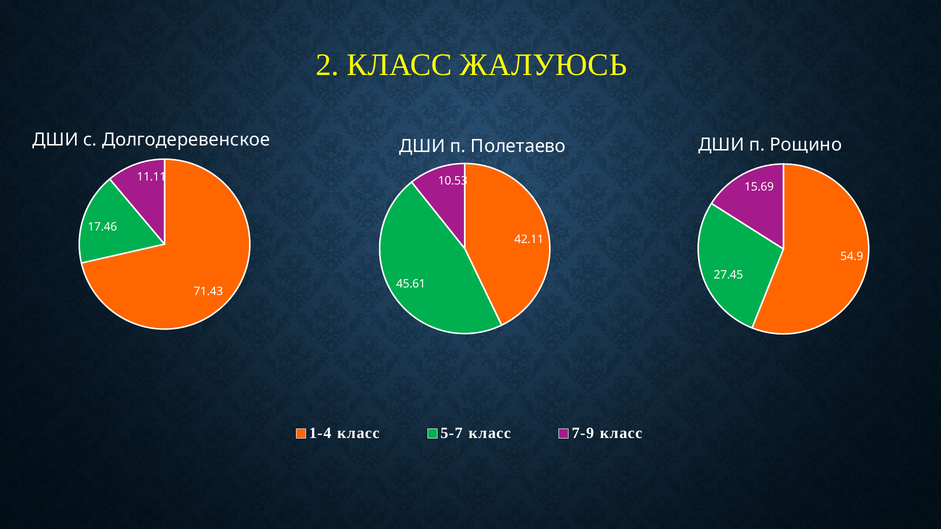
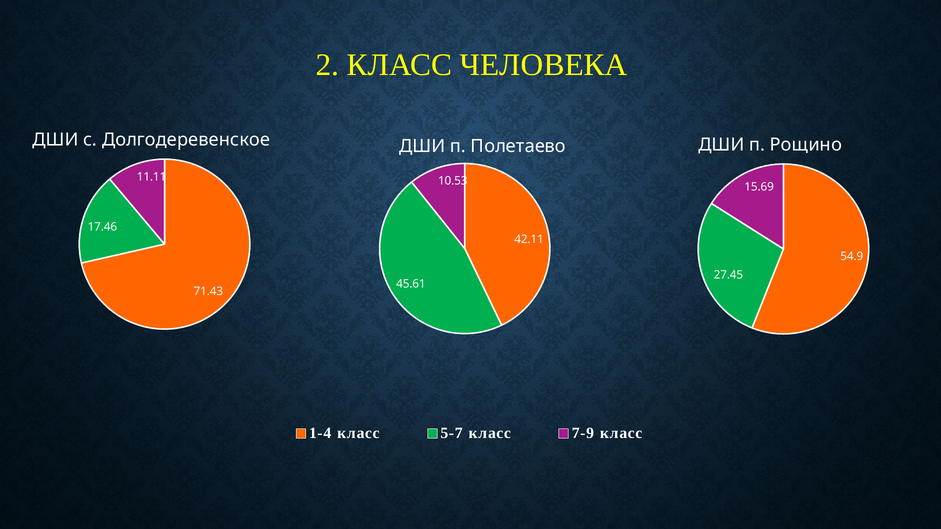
ЖАЛУЮСЬ: ЖАЛУЮСЬ -> ЧЕЛОВЕКА
